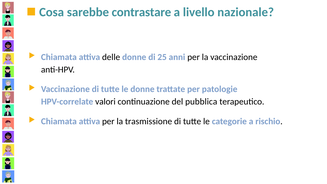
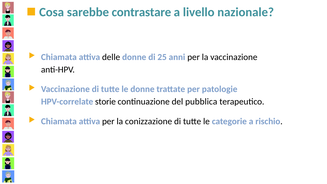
valori: valori -> storie
trasmissione: trasmissione -> conizzazione
